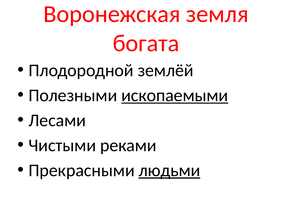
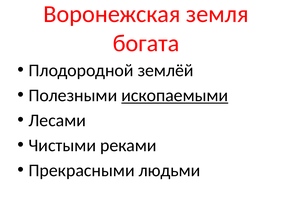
людьми underline: present -> none
